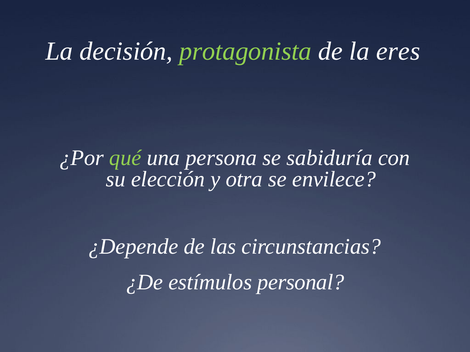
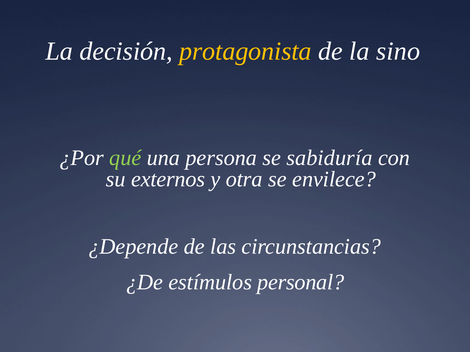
protagonista colour: light green -> yellow
eres: eres -> sino
elección: elección -> externos
